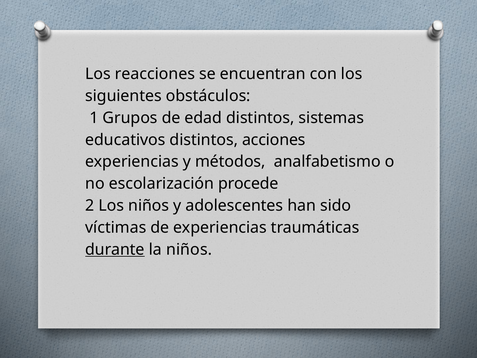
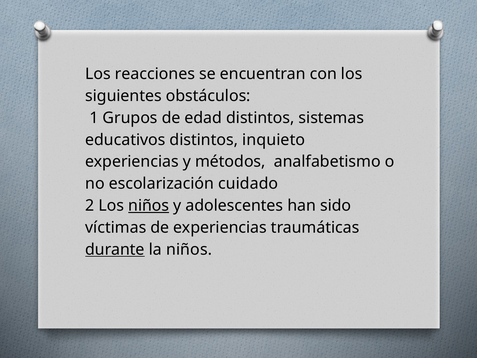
acciones: acciones -> inquieto
procede: procede -> cuidado
niños at (149, 205) underline: none -> present
